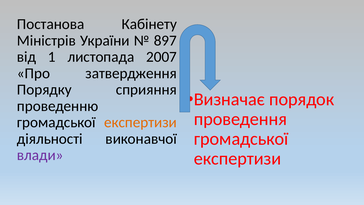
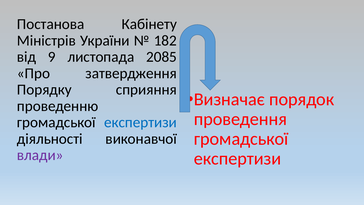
897: 897 -> 182
1: 1 -> 9
2007: 2007 -> 2085
експертизи at (140, 122) colour: orange -> blue
